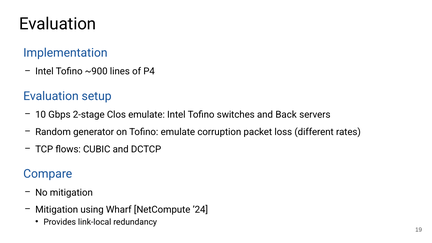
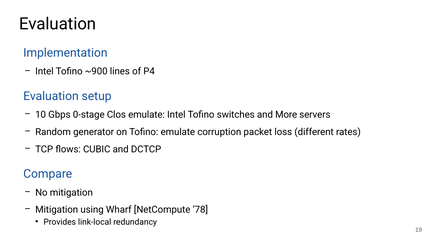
2-stage: 2-stage -> 0-stage
Back: Back -> More
’24: ’24 -> ’78
